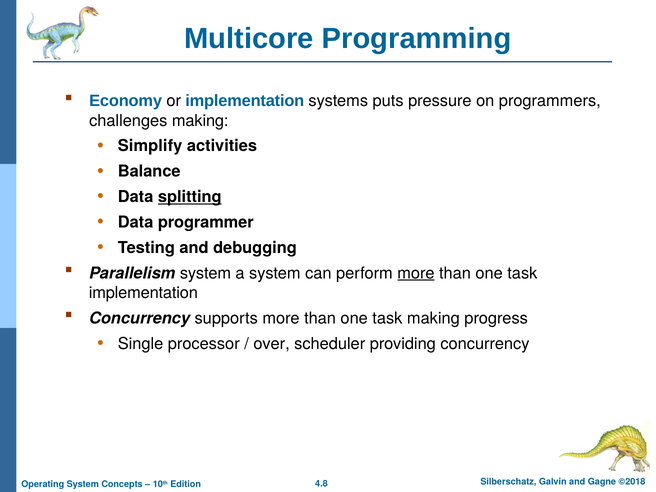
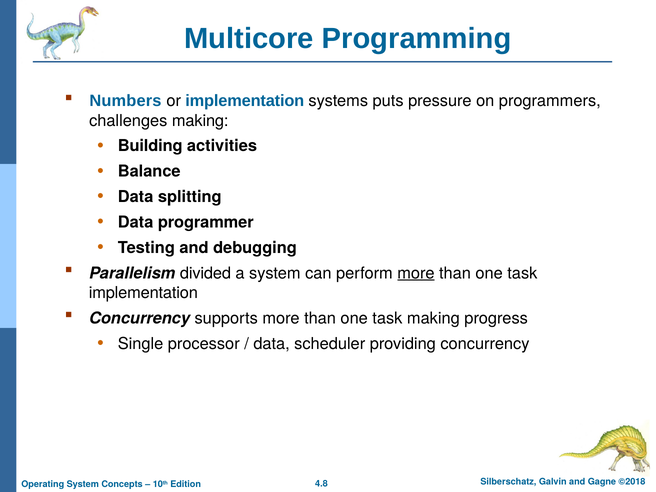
Economy: Economy -> Numbers
Simplify: Simplify -> Building
splitting underline: present -> none
Parallelism system: system -> divided
over at (272, 344): over -> data
